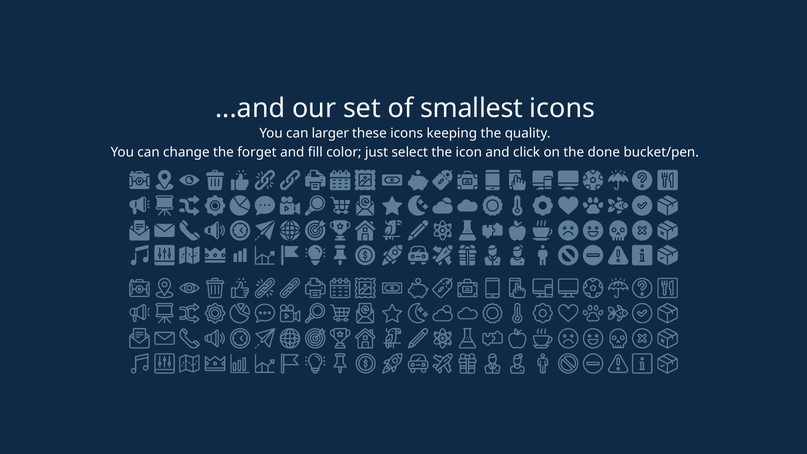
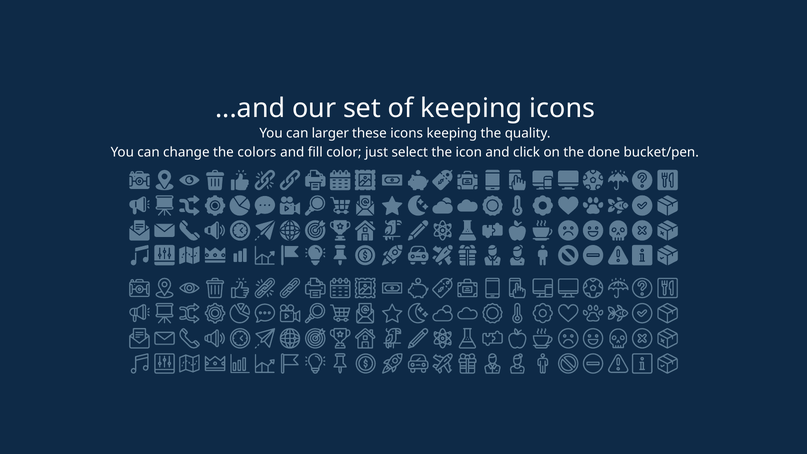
of smallest: smallest -> keeping
forget: forget -> colors
